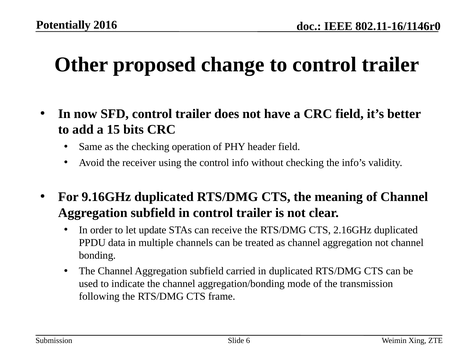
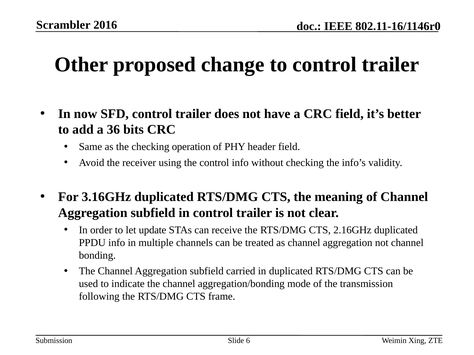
Potentially: Potentially -> Scrambler
15: 15 -> 36
9.16GHz: 9.16GHz -> 3.16GHz
PPDU data: data -> info
